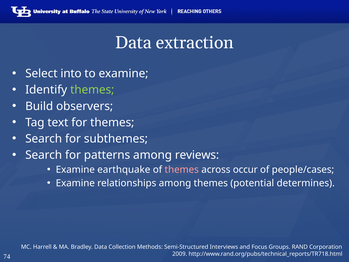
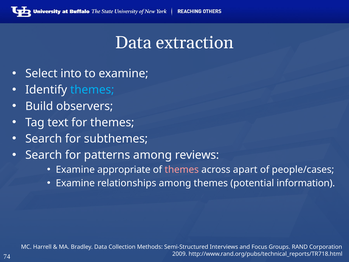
themes at (92, 90) colour: light green -> light blue
earthquake: earthquake -> appropriate
occur: occur -> apart
determines: determines -> information
